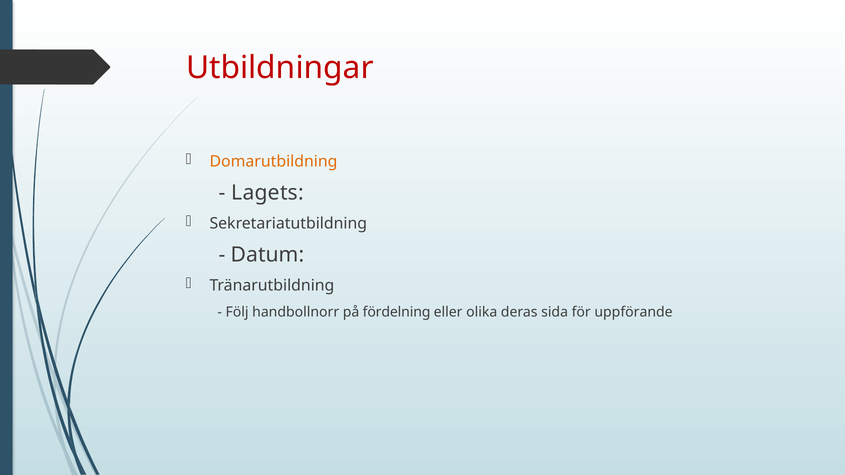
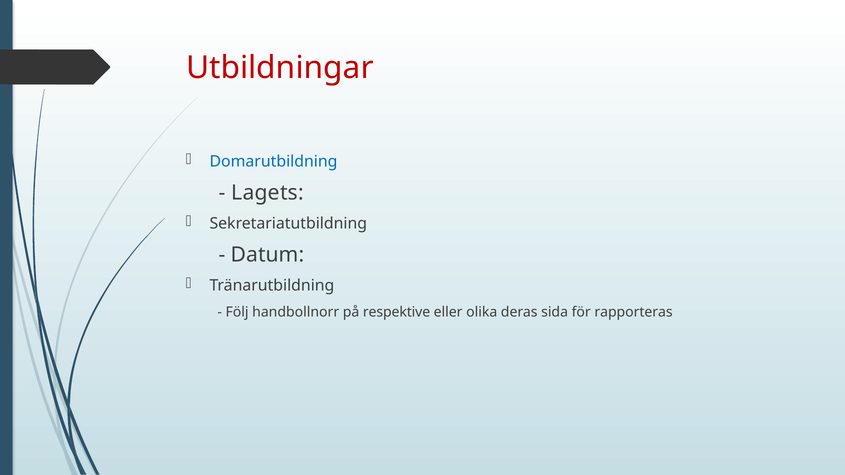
Domarutbildning colour: orange -> blue
fördelning: fördelning -> respektive
uppförande: uppförande -> rapporteras
